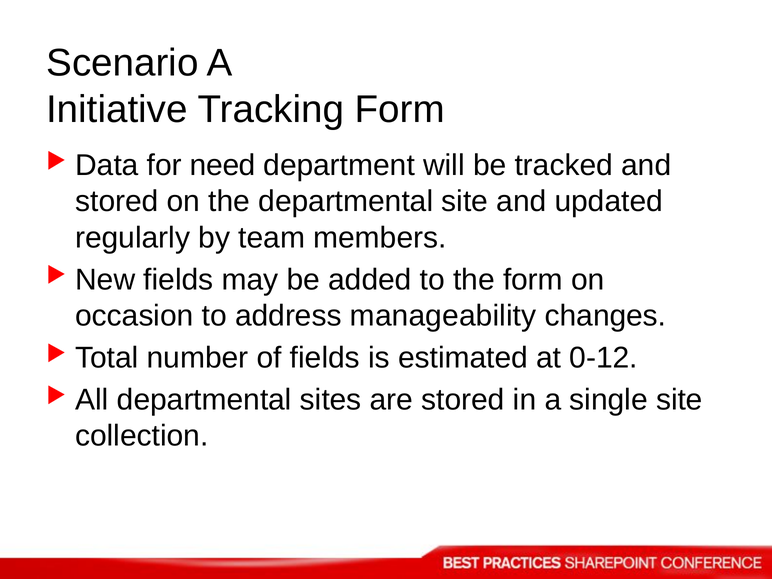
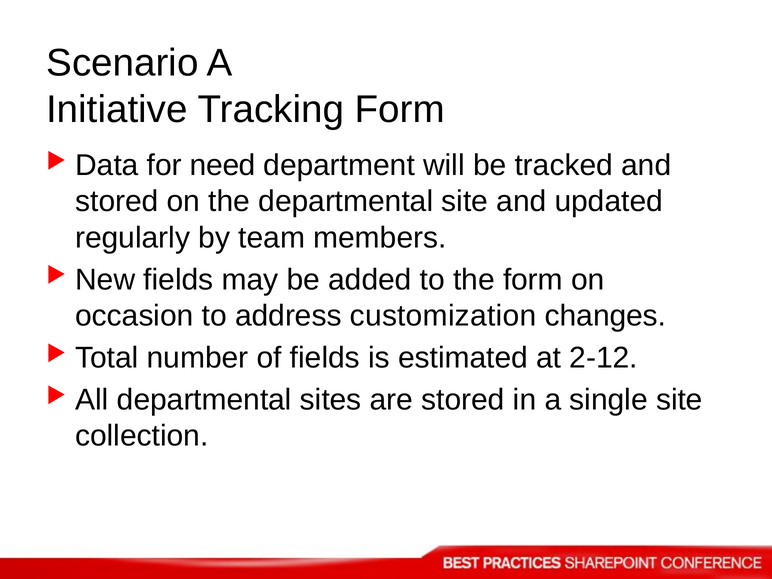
manageability: manageability -> customization
0-12: 0-12 -> 2-12
